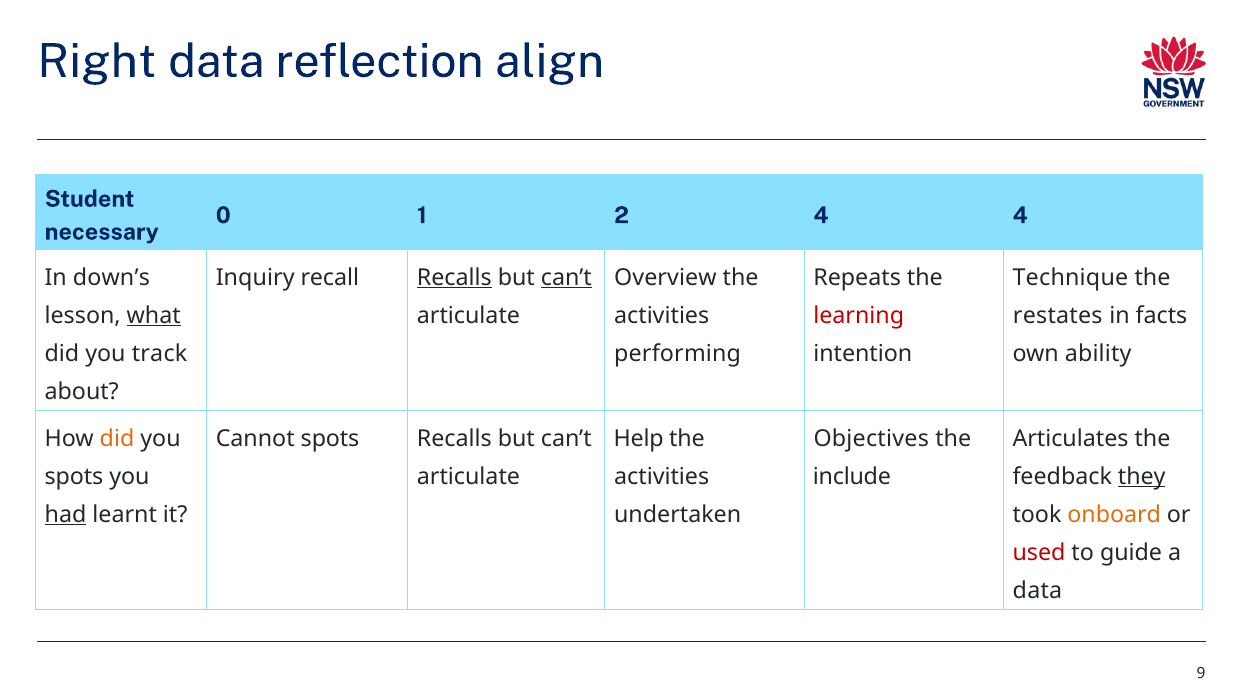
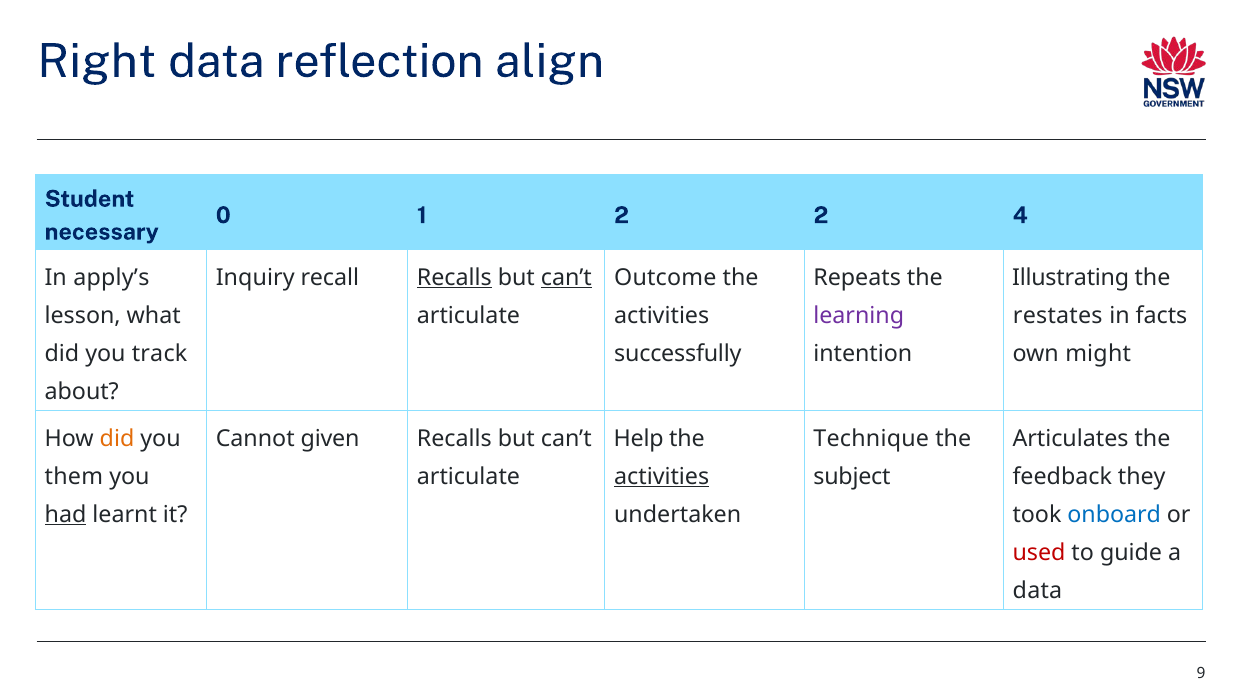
2 4: 4 -> 2
down’s: down’s -> apply’s
Overview: Overview -> Outcome
Technique: Technique -> Illustrating
what underline: present -> none
learning colour: red -> purple
performing: performing -> successfully
ability: ability -> might
Cannot spots: spots -> given
Objectives: Objectives -> Technique
spots at (74, 477): spots -> them
activities at (662, 477) underline: none -> present
include: include -> subject
they underline: present -> none
onboard colour: orange -> blue
